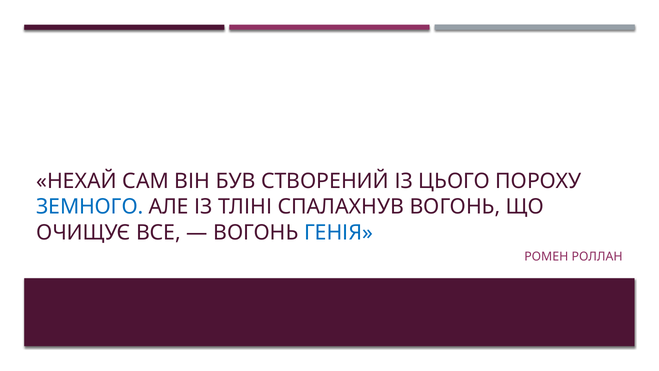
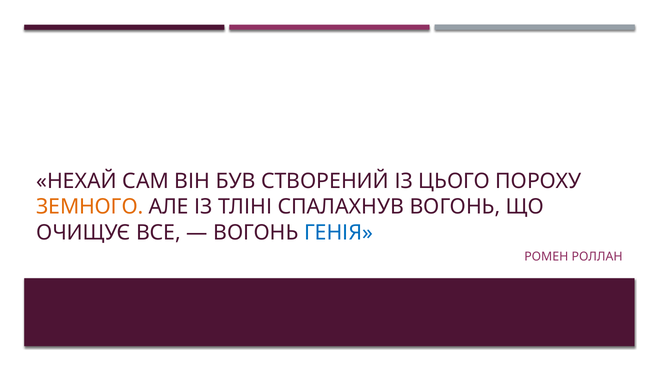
ЗЕМНОГО colour: blue -> orange
